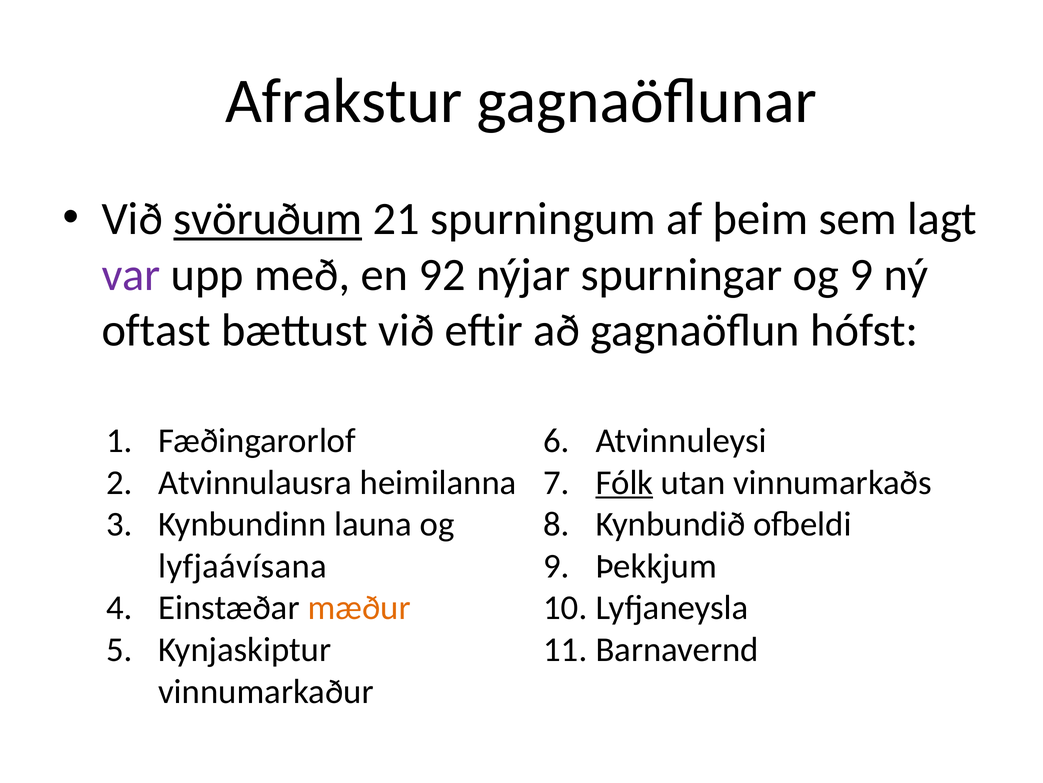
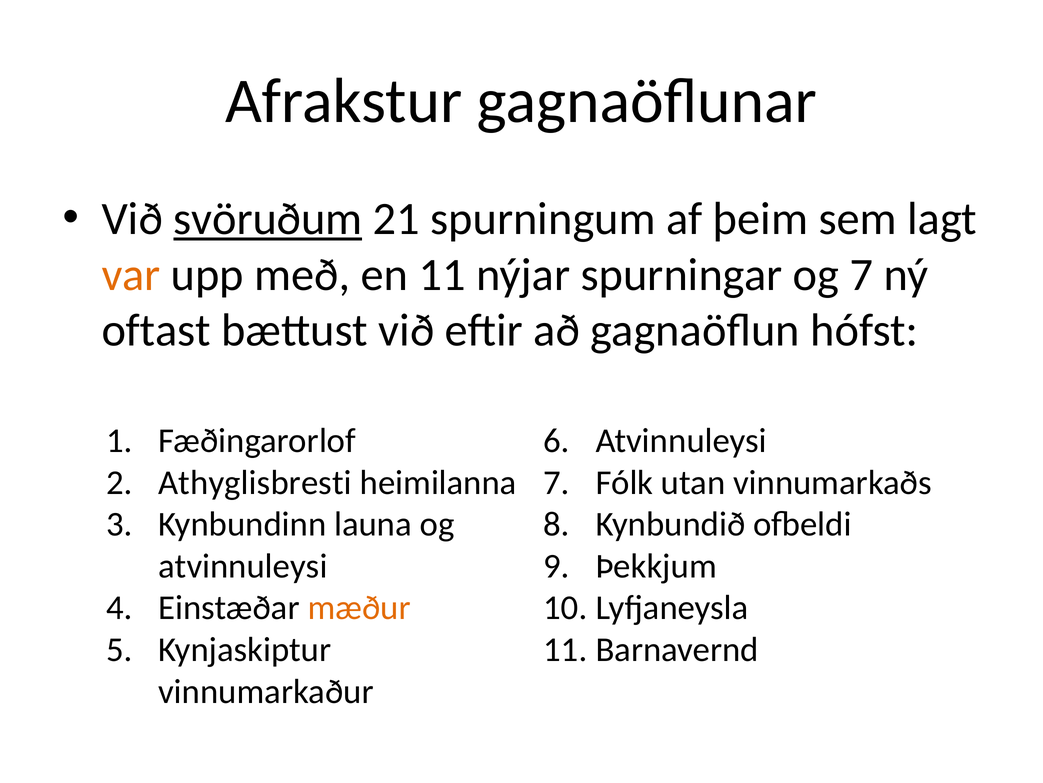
var colour: purple -> orange
92: 92 -> 11
og 9: 9 -> 7
Atvinnulausra: Atvinnulausra -> Athyglisbresti
Fólk underline: present -> none
lyfjaávísana at (243, 566): lyfjaávísana -> atvinnuleysi
